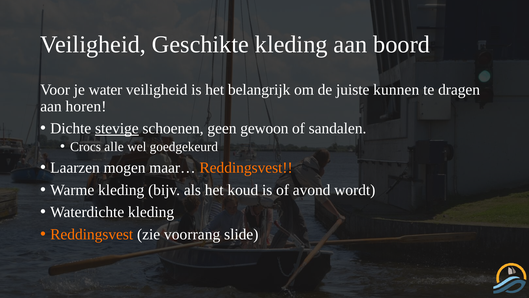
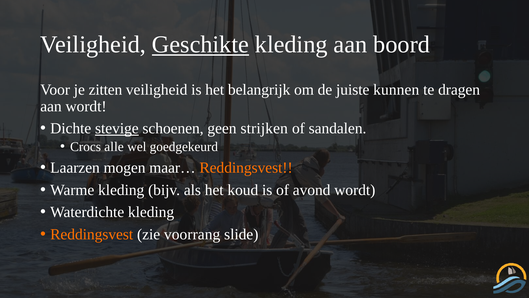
Geschikte underline: none -> present
water: water -> zitten
aan horen: horen -> wordt
gewoon: gewoon -> strijken
